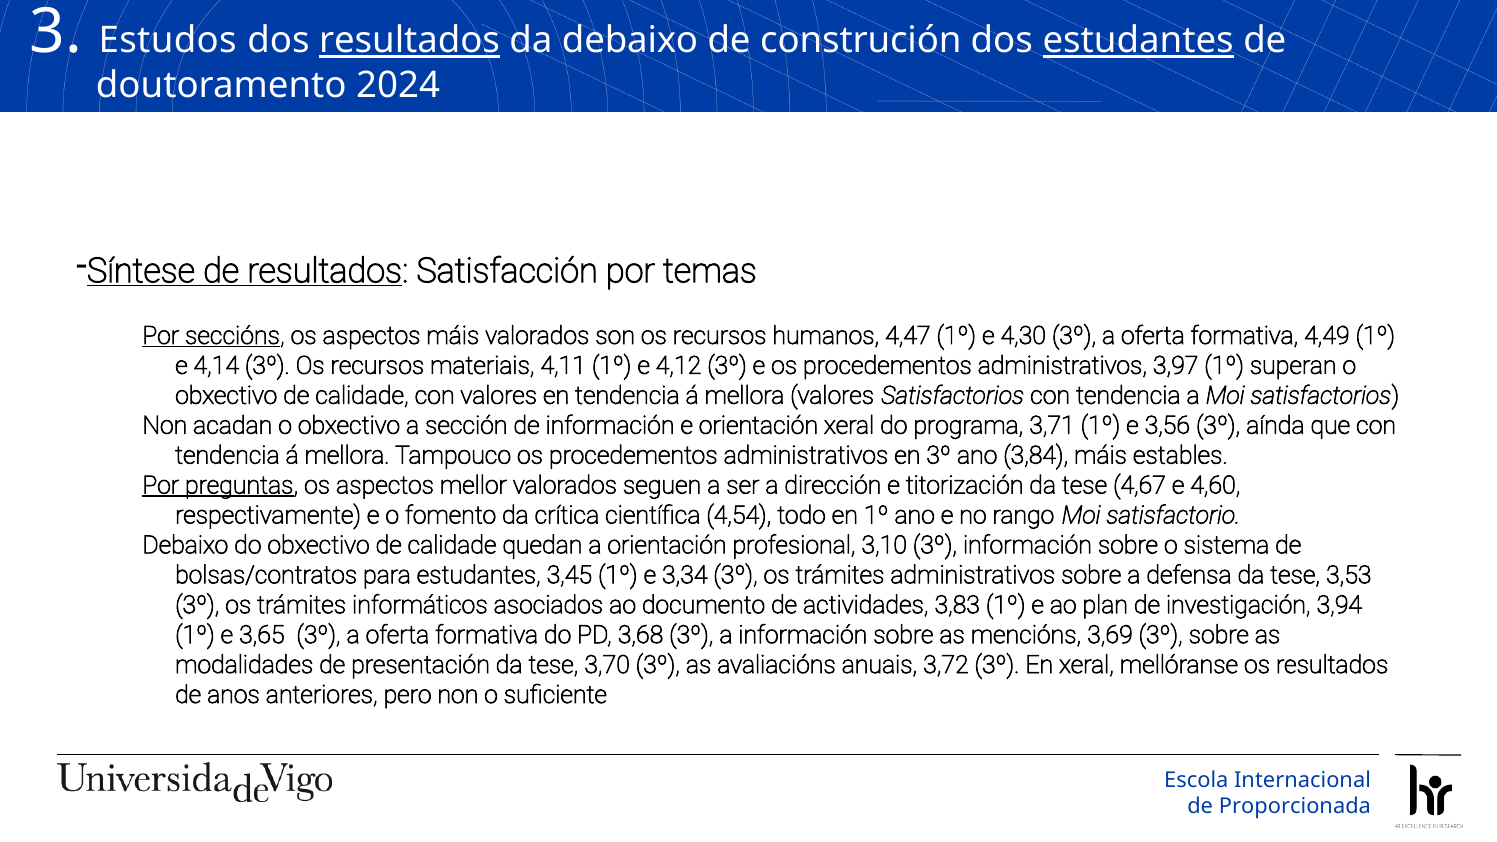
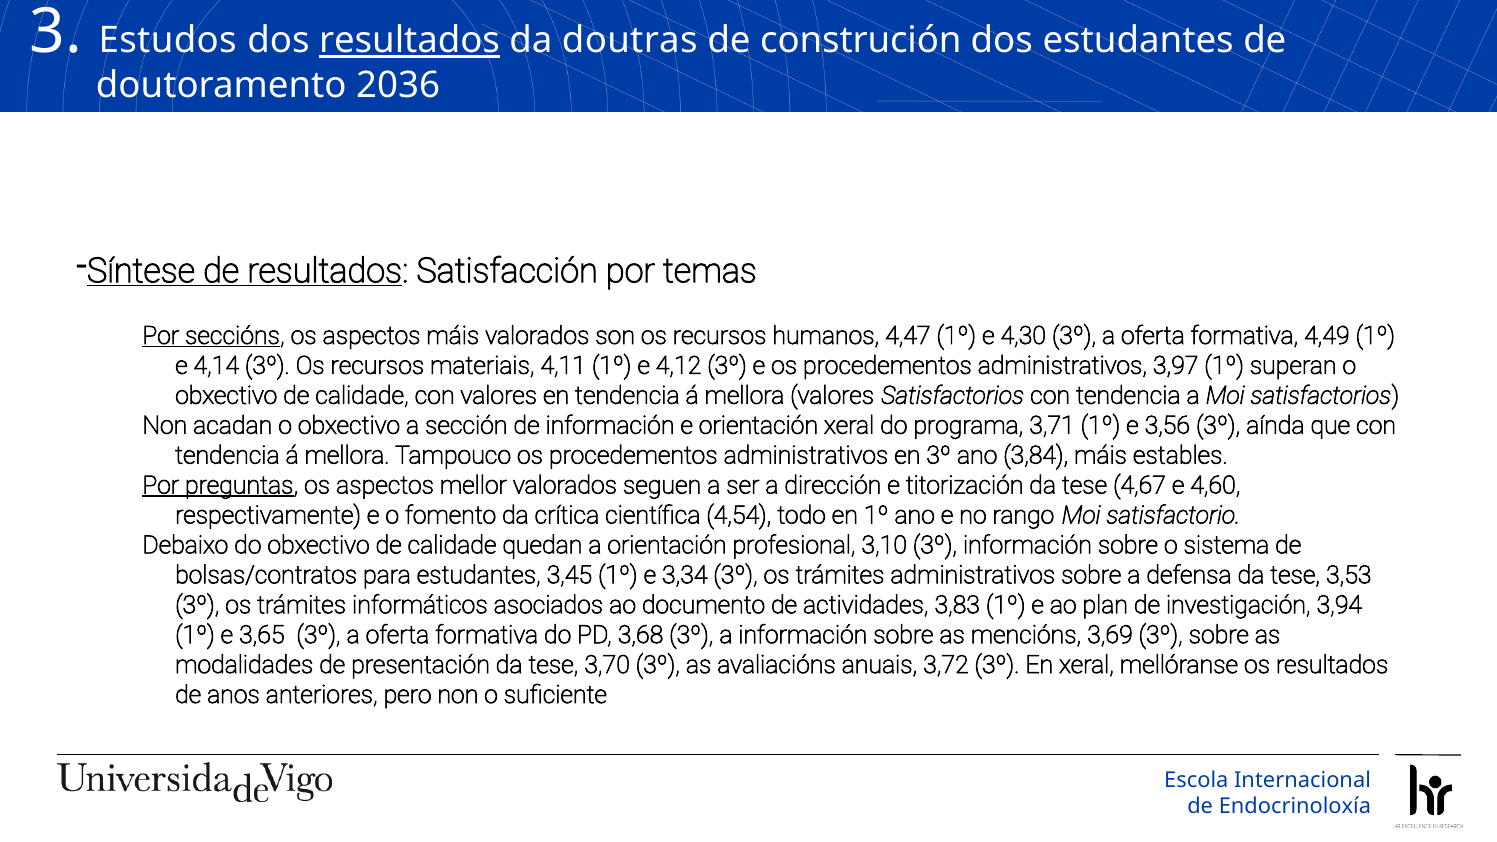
da debaixo: debaixo -> doutras
estudantes at (1138, 41) underline: present -> none
2024: 2024 -> 2036
Proporcionada: Proporcionada -> Endocrinoloxía
